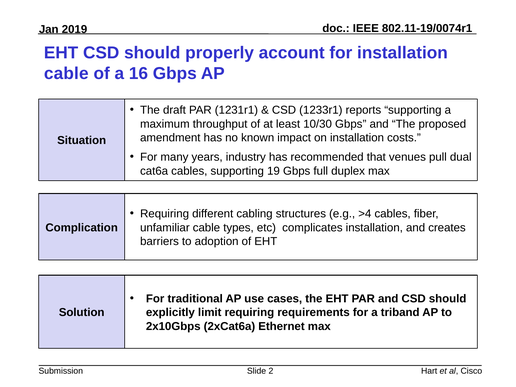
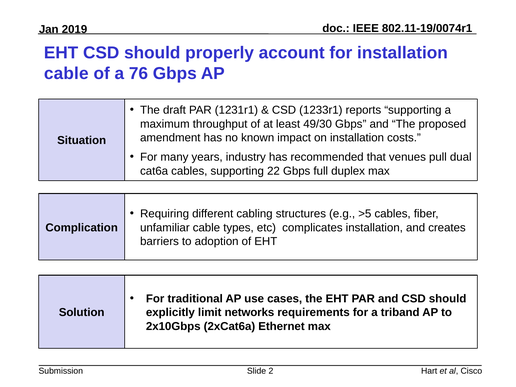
16: 16 -> 76
10/30: 10/30 -> 49/30
19: 19 -> 22
>4: >4 -> >5
limit requiring: requiring -> networks
